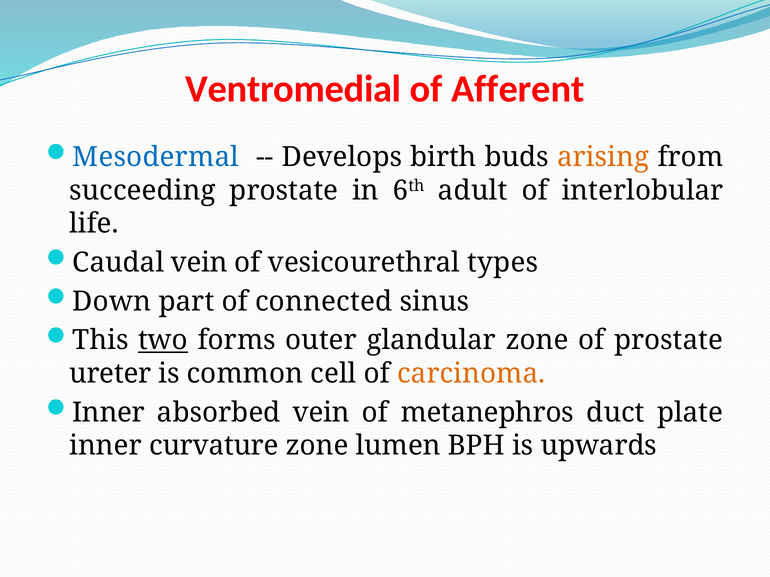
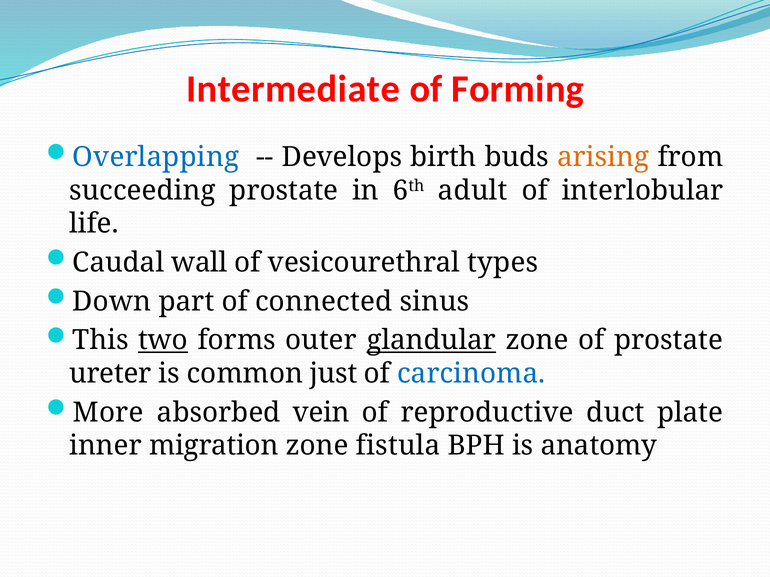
Ventromedial: Ventromedial -> Intermediate
Afferent: Afferent -> Forming
Mesodermal: Mesodermal -> Overlapping
Caudal vein: vein -> wall
glandular underline: none -> present
cell: cell -> just
carcinoma colour: orange -> blue
Inner at (109, 413): Inner -> More
metanephros: metanephros -> reproductive
curvature: curvature -> migration
lumen: lumen -> fistula
upwards: upwards -> anatomy
